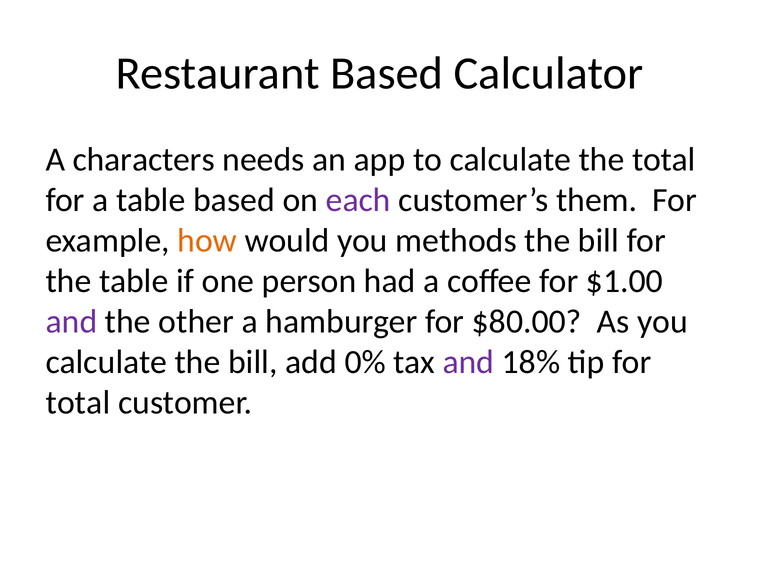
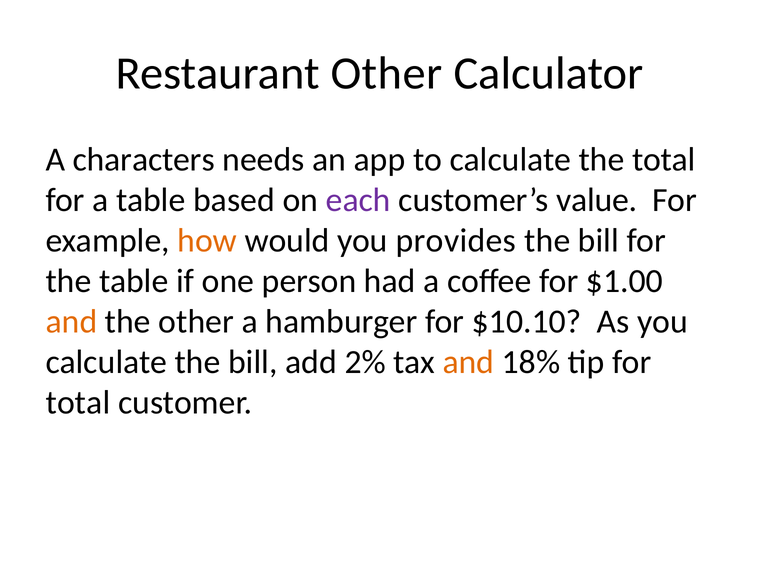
Restaurant Based: Based -> Other
them: them -> value
methods: methods -> provides
and at (71, 322) colour: purple -> orange
$80.00: $80.00 -> $10.10
0%: 0% -> 2%
and at (468, 362) colour: purple -> orange
